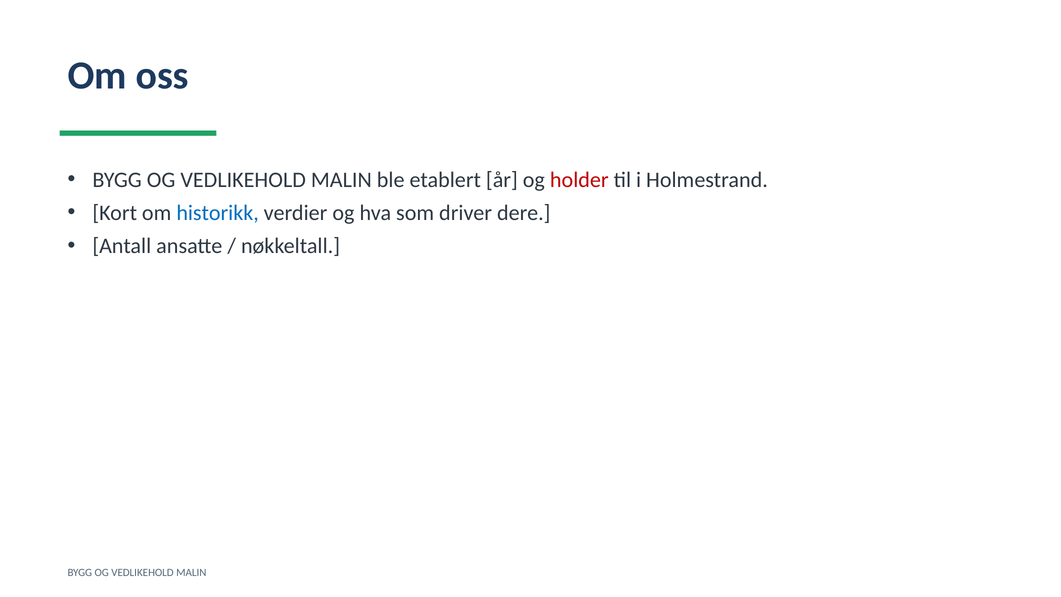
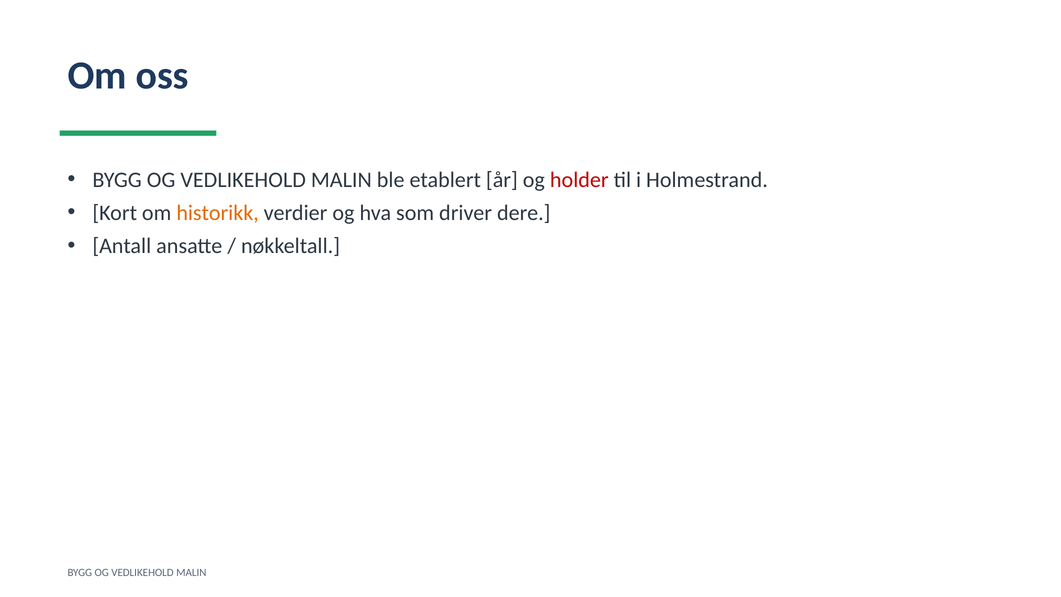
historikk colour: blue -> orange
